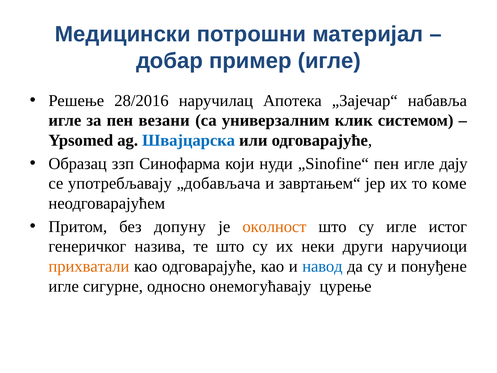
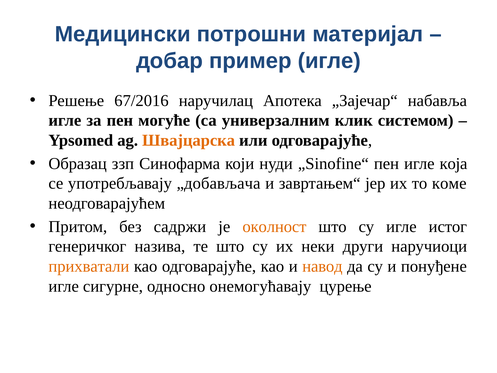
28/2016: 28/2016 -> 67/2016
везани: везани -> могуће
Швајцарска colour: blue -> orange
дају: дају -> која
допуну: допуну -> садржи
навод colour: blue -> orange
